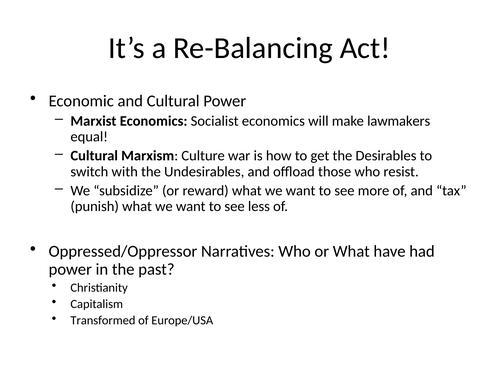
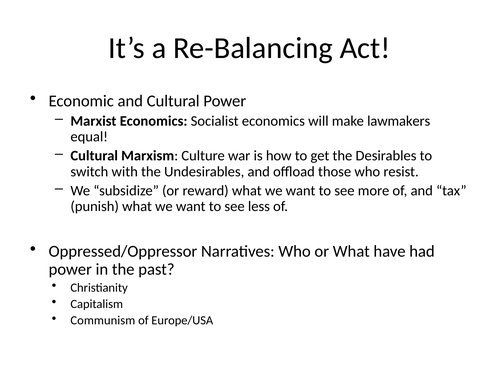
Transformed: Transformed -> Communism
